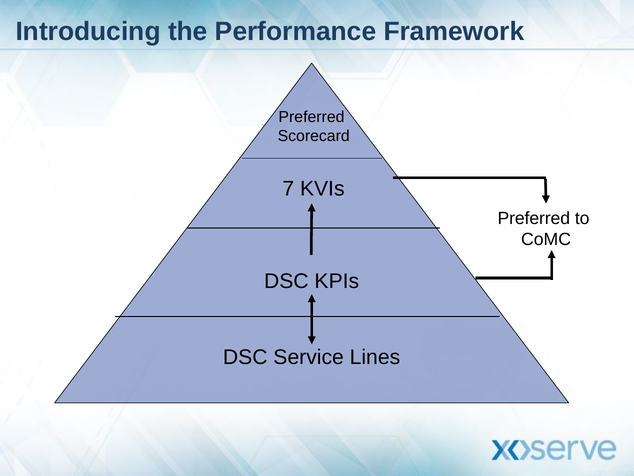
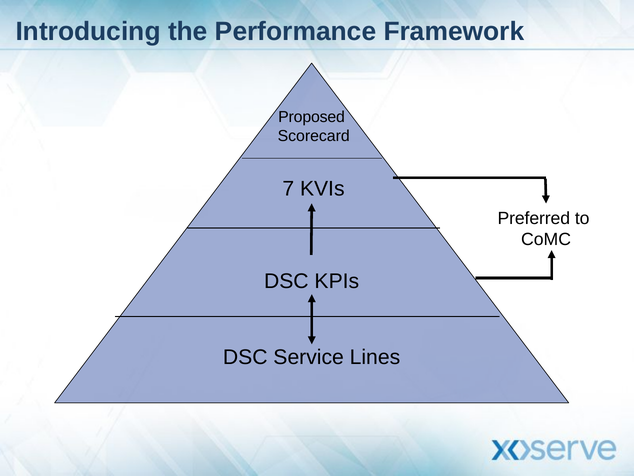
Preferred at (312, 117): Preferred -> Proposed
